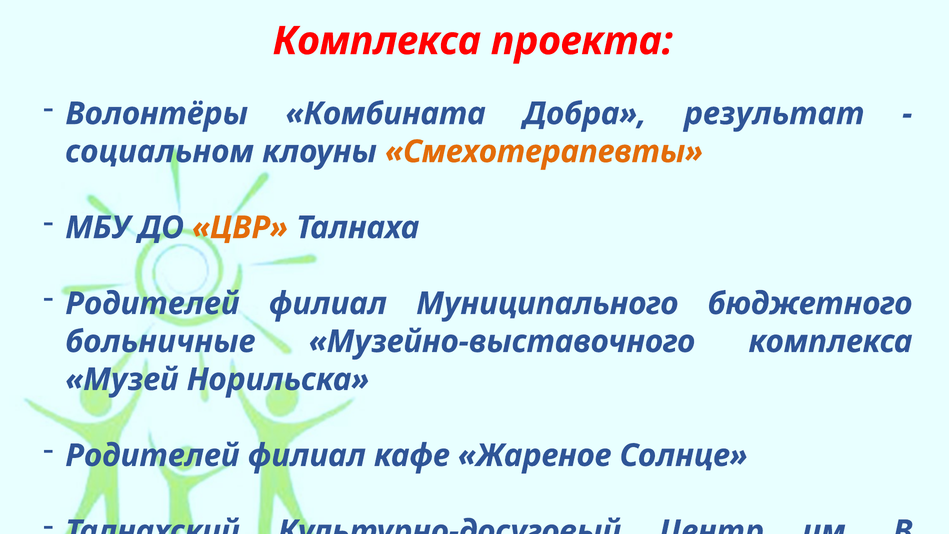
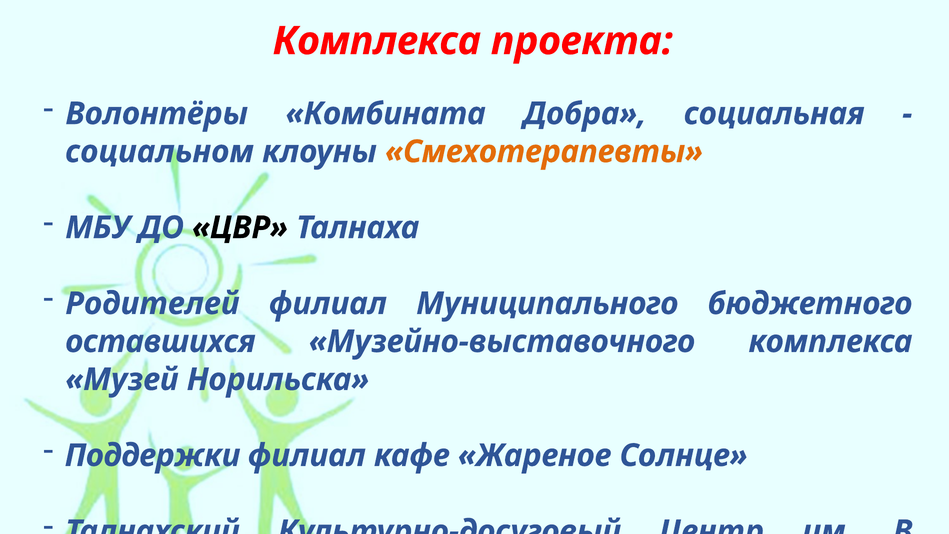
результат: результат -> социальная
ЦВР colour: orange -> black
больничные: больничные -> оставшихся
Родителей at (152, 455): Родителей -> Поддержки
